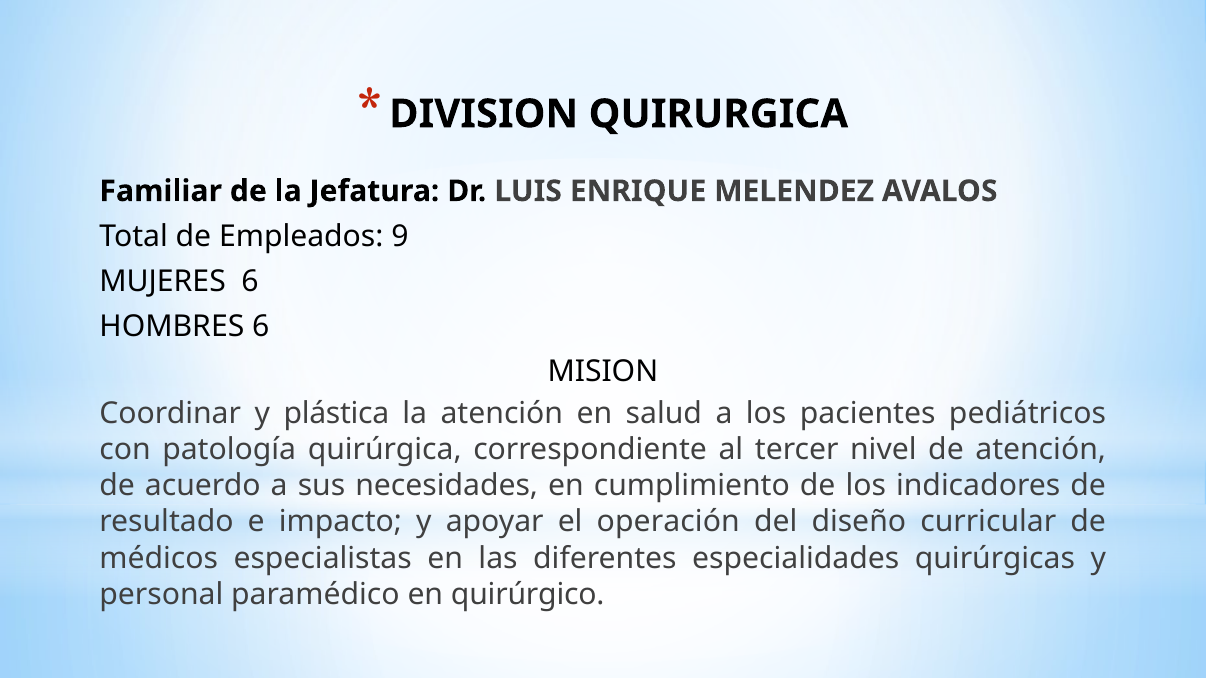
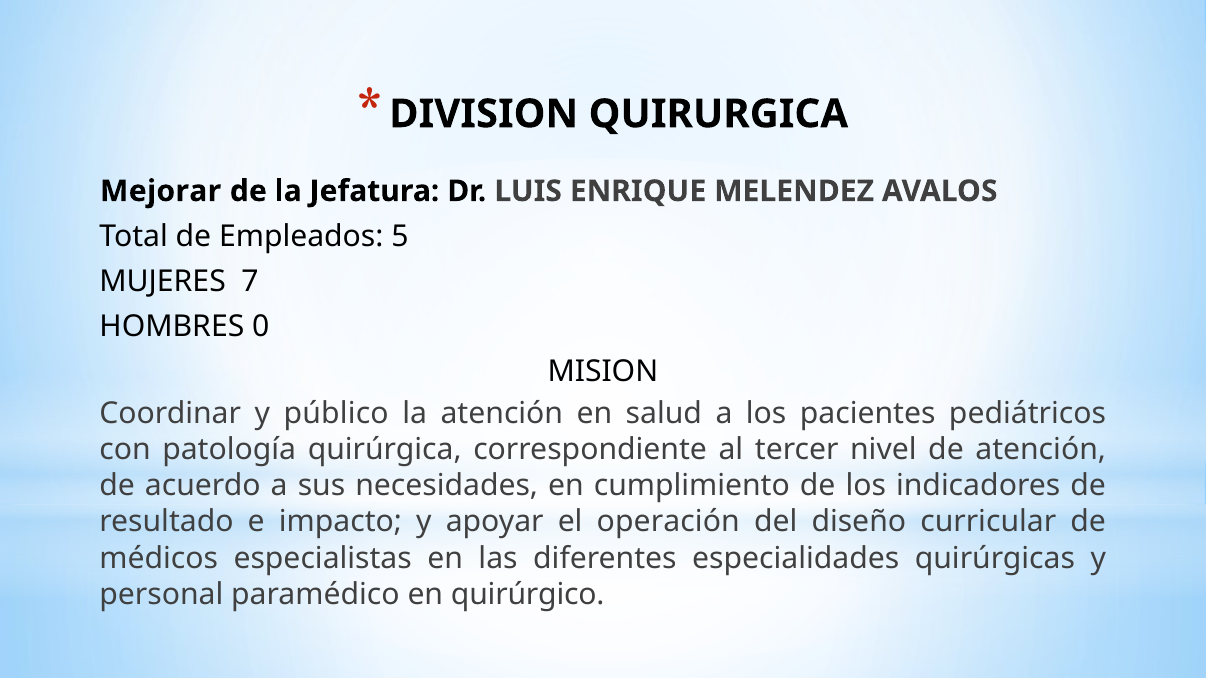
Familiar: Familiar -> Mejorar
9: 9 -> 5
MUJERES 6: 6 -> 7
HOMBRES 6: 6 -> 0
plástica: plástica -> público
